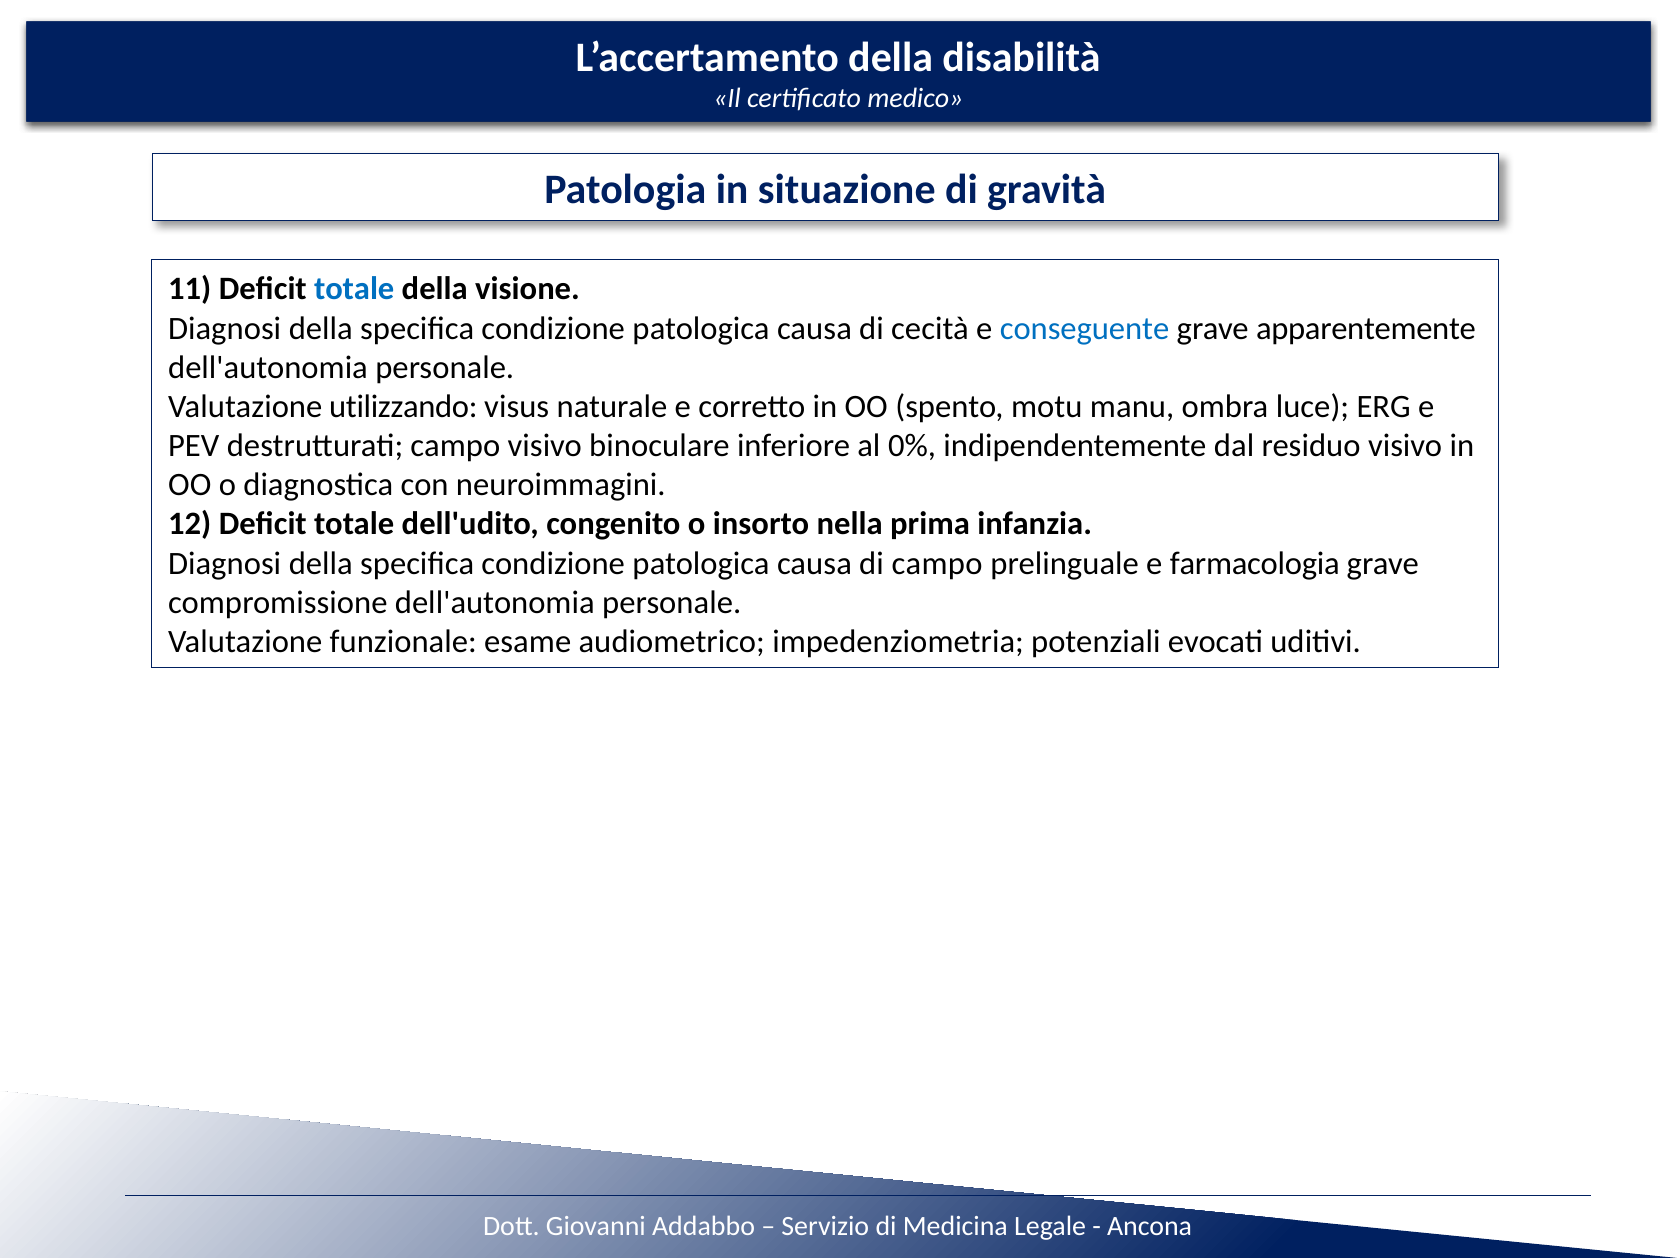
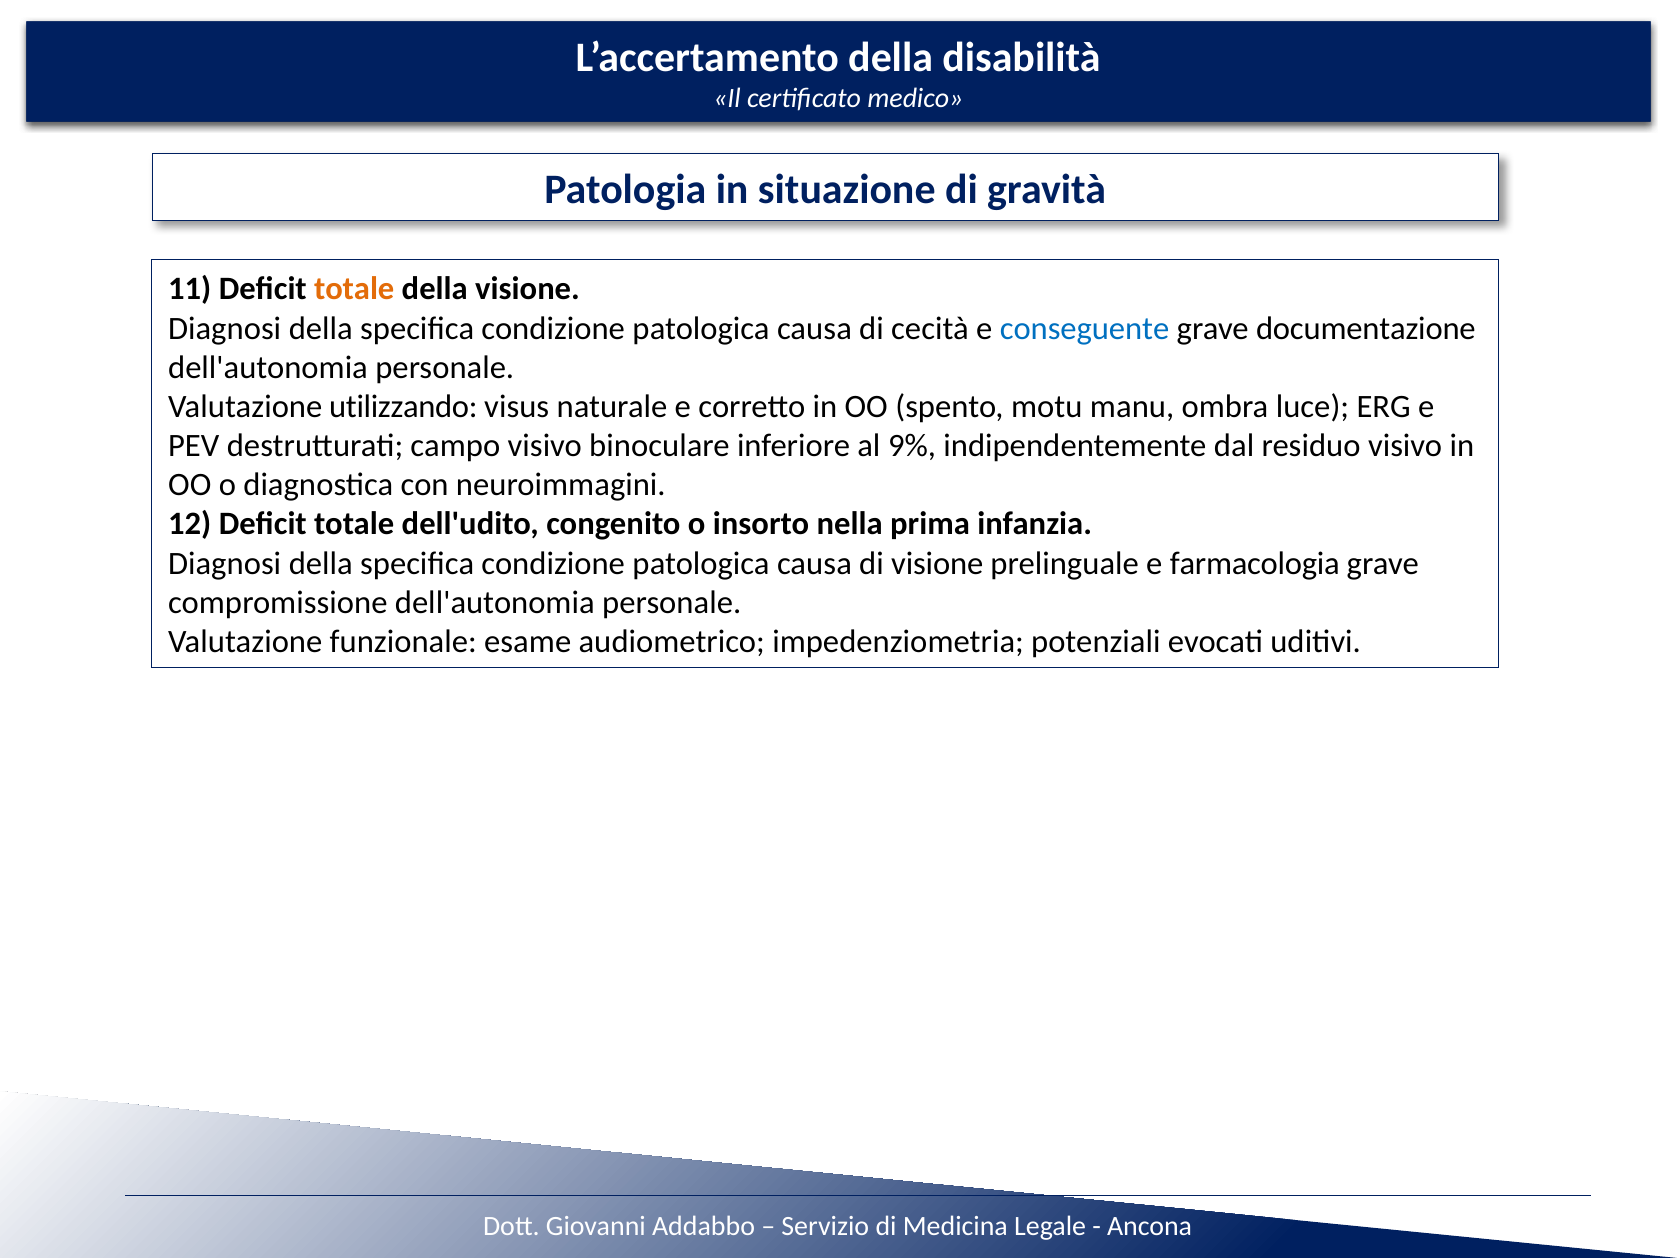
totale at (354, 289) colour: blue -> orange
apparentemente: apparentemente -> documentazione
0%: 0% -> 9%
di campo: campo -> visione
